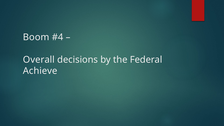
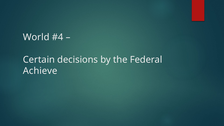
Boom: Boom -> World
Overall: Overall -> Certain
